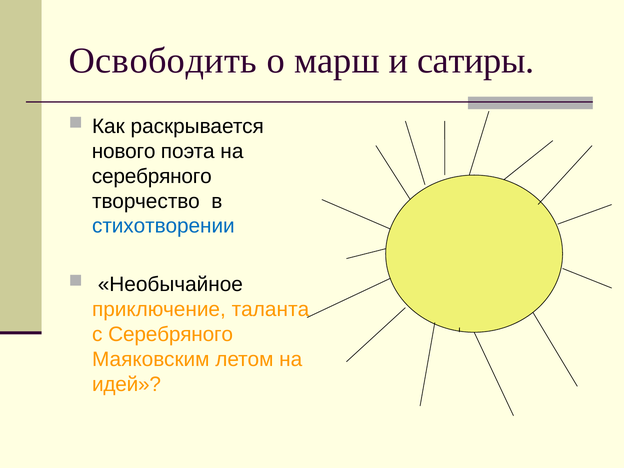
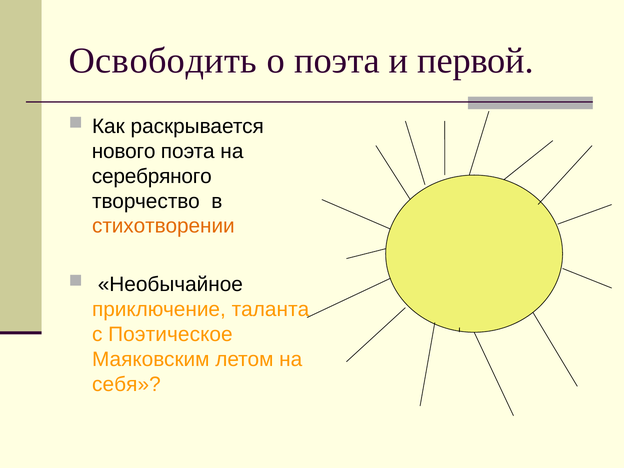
о марш: марш -> поэта
сатиры: сатиры -> первой
стихотворении colour: blue -> orange
с Серебряного: Серебряного -> Поэтическое
идей: идей -> себя
